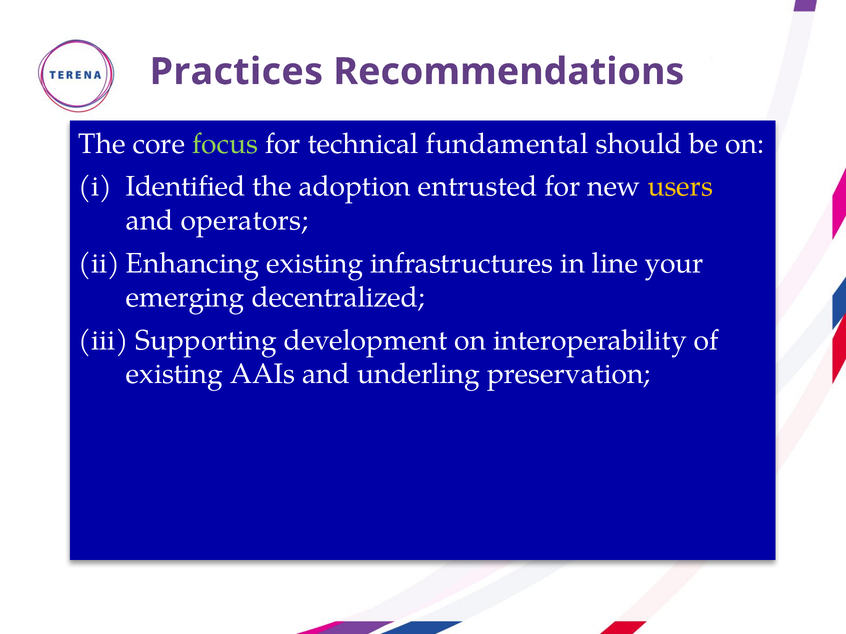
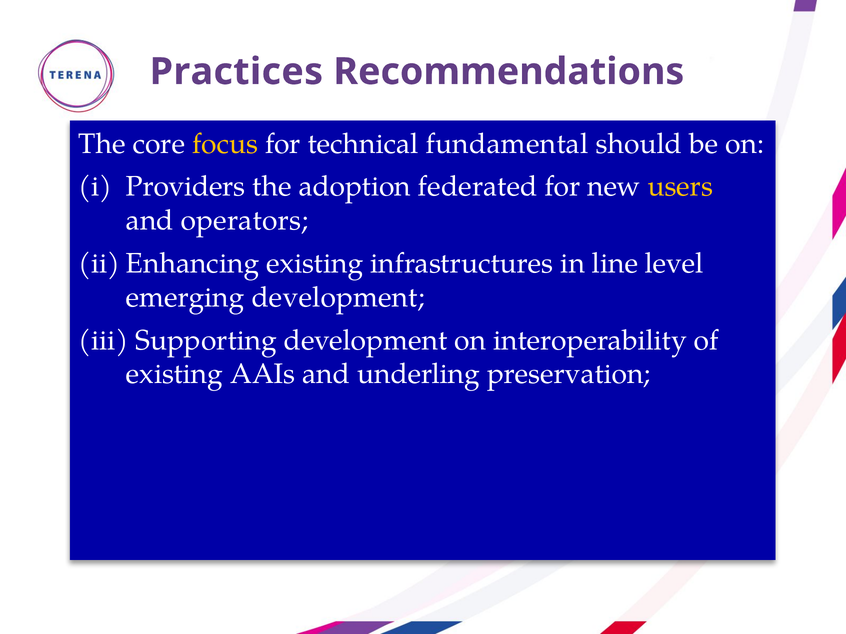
focus colour: light green -> yellow
Identified: Identified -> Providers
entrusted: entrusted -> federated
your: your -> level
emerging decentralized: decentralized -> development
